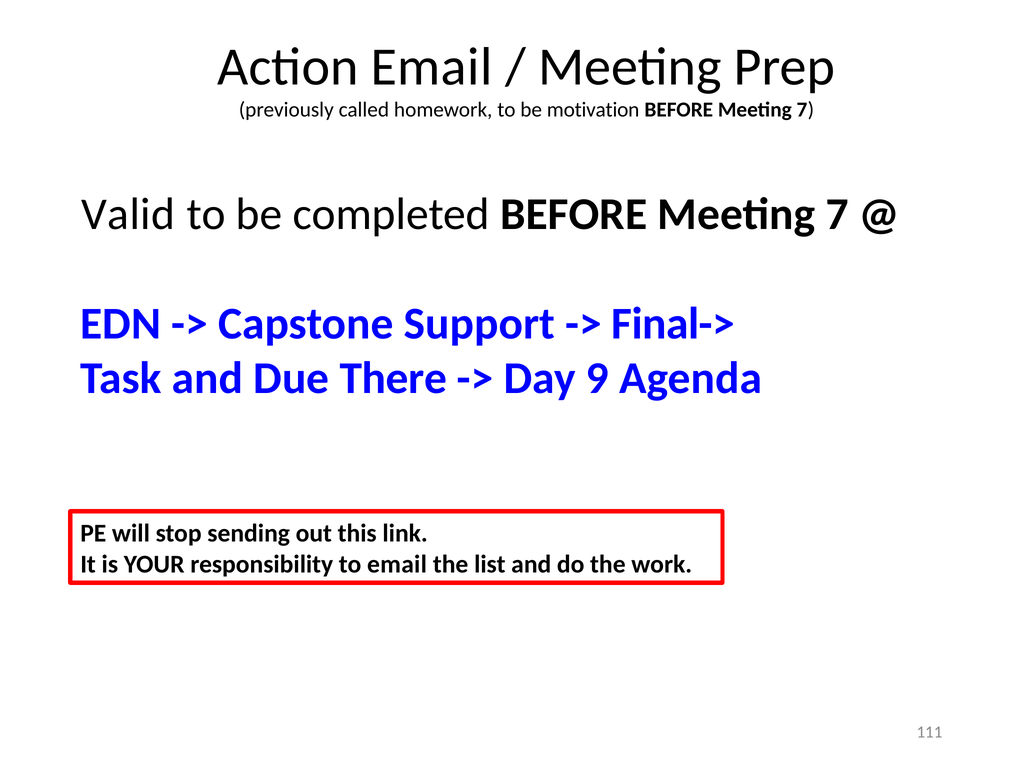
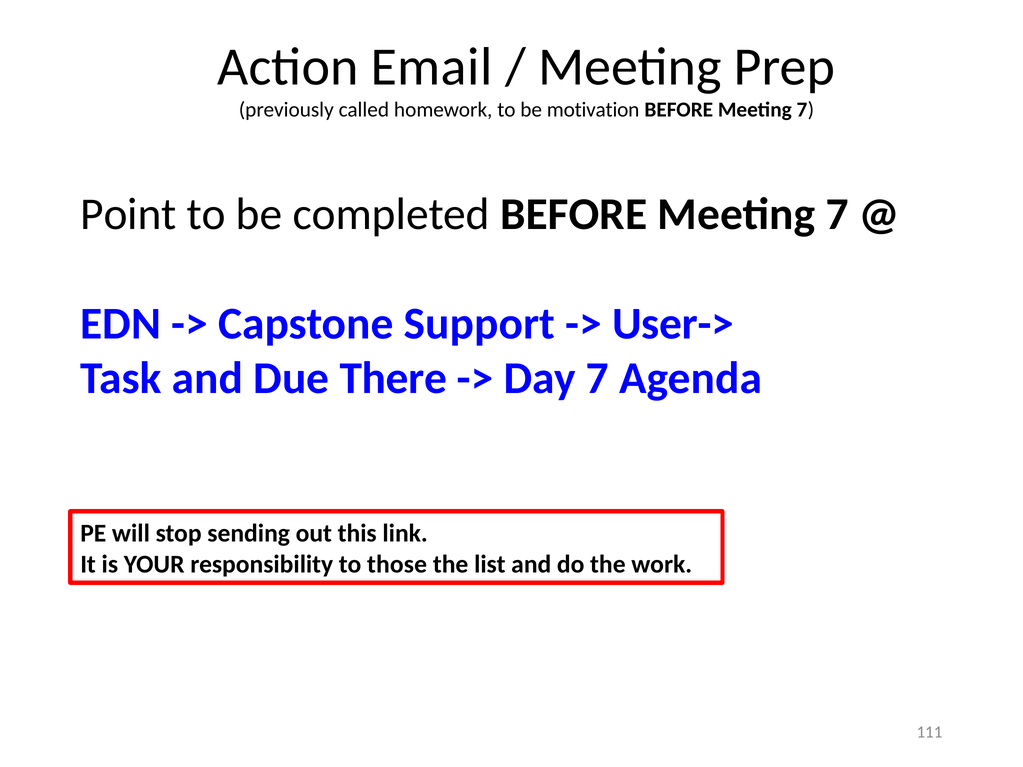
Valid: Valid -> Point
Final->: Final-> -> User->
Day 9: 9 -> 7
to email: email -> those
